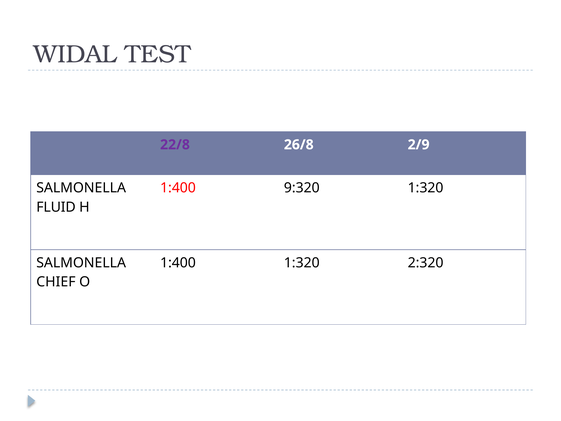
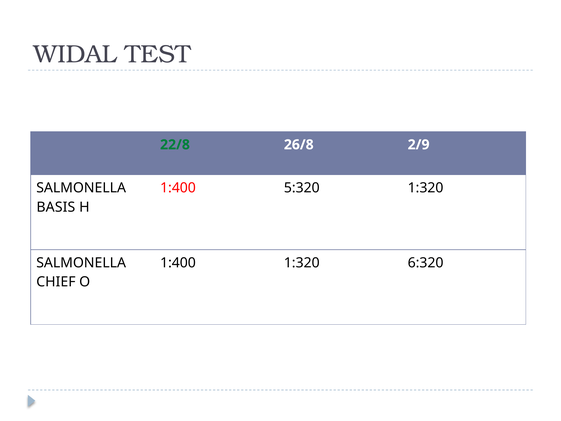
22/8 colour: purple -> green
9:320: 9:320 -> 5:320
FLUID: FLUID -> BASIS
2:320: 2:320 -> 6:320
